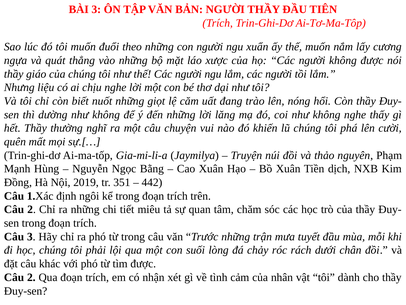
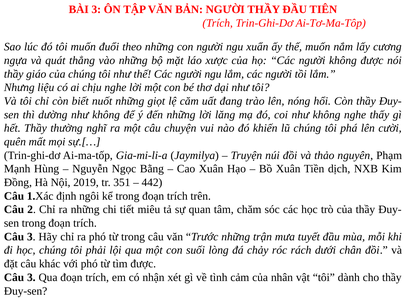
2 at (31, 277): 2 -> 3
